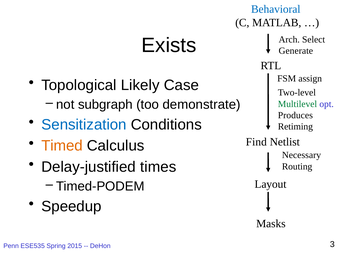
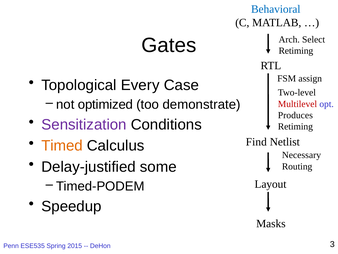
Exists: Exists -> Gates
Generate at (296, 51): Generate -> Retiming
Likely: Likely -> Every
subgraph: subgraph -> optimized
Multilevel colour: green -> red
Sensitization colour: blue -> purple
times: times -> some
